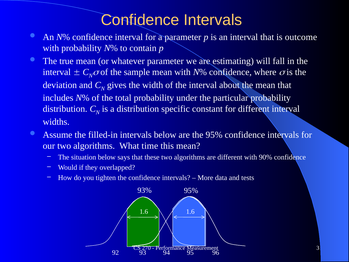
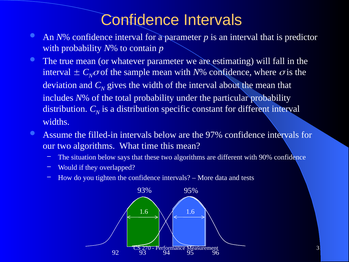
outcome: outcome -> predictor
the 95%: 95% -> 97%
